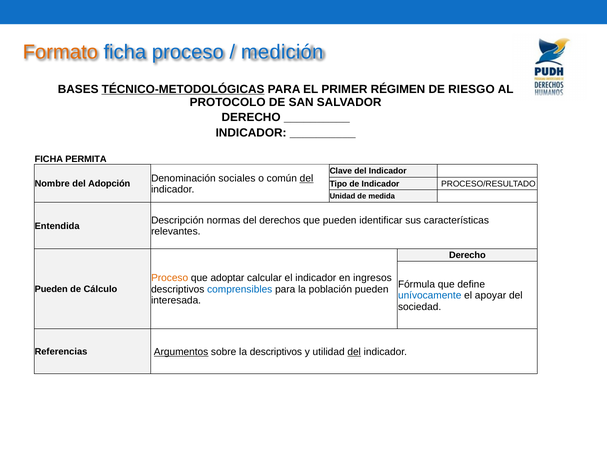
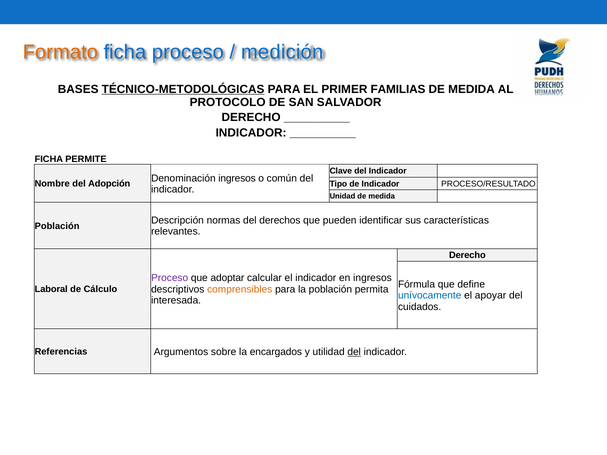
RÉGIMEN: RÉGIMEN -> FAMILIAS
RIESGO at (471, 89): RIESGO -> MEDIDA
PERMITA: PERMITA -> PERMITE
Denominación sociales: sociales -> ingresos
del at (307, 178) underline: present -> none
Entendida at (57, 226): Entendida -> Población
Proceso at (170, 278) colour: orange -> purple
comprensibles colour: blue -> orange
población pueden: pueden -> permita
Pueden at (51, 289): Pueden -> Laboral
sociedad: sociedad -> cuidados
Argumentos underline: present -> none
la descriptivos: descriptivos -> encargados
